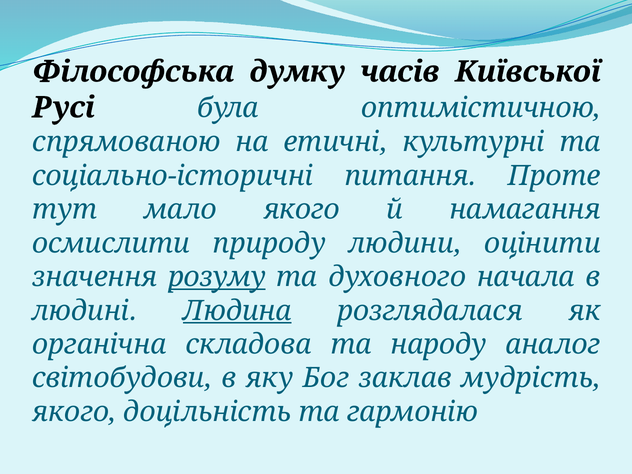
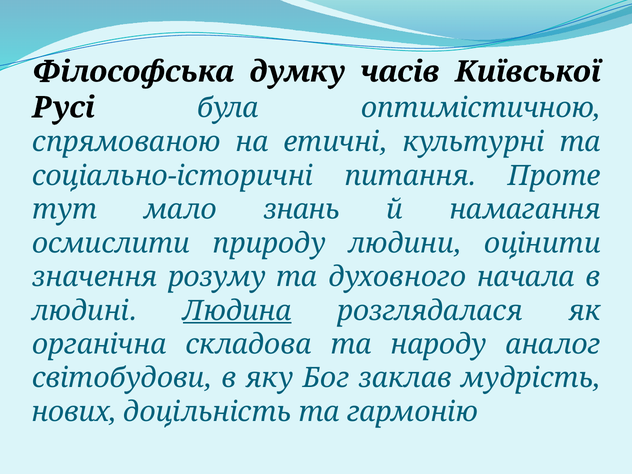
мало якого: якого -> знань
розуму underline: present -> none
якого at (74, 412): якого -> нових
